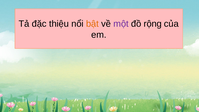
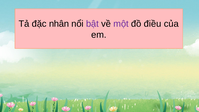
thiệu: thiệu -> nhân
bật colour: orange -> purple
rộng: rộng -> điều
